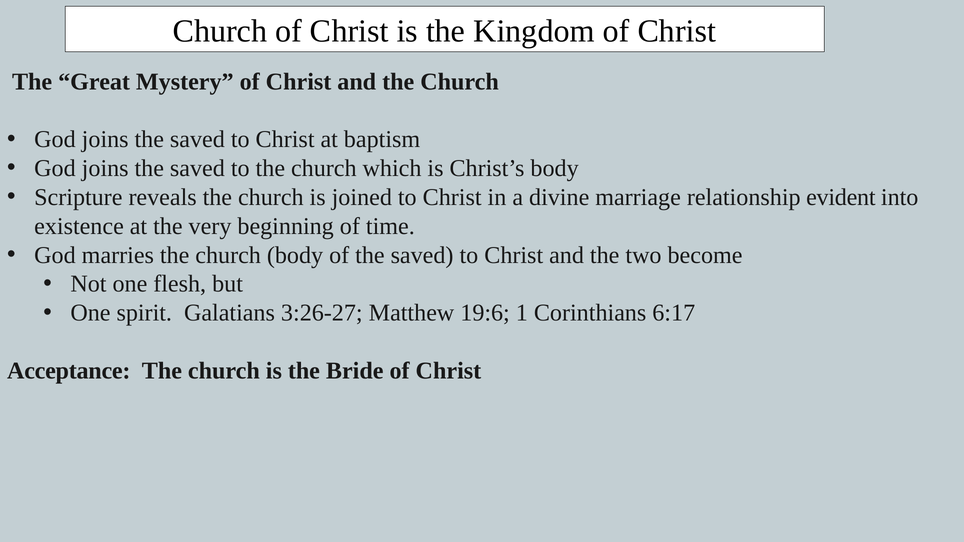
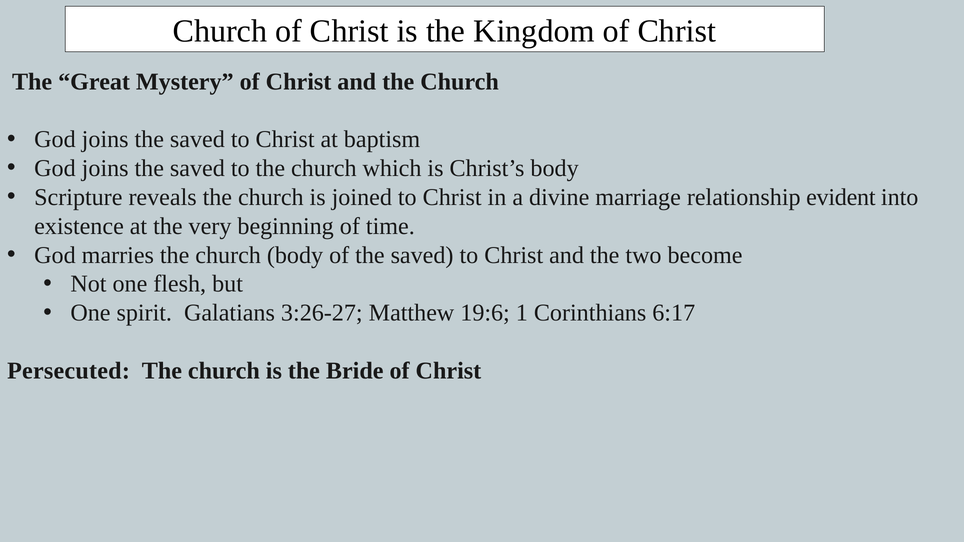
Acceptance: Acceptance -> Persecuted
